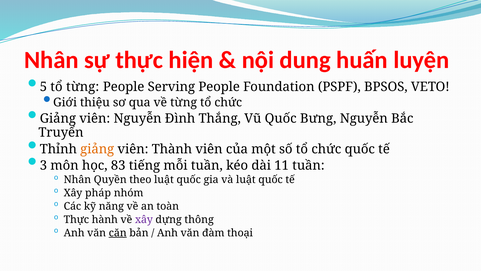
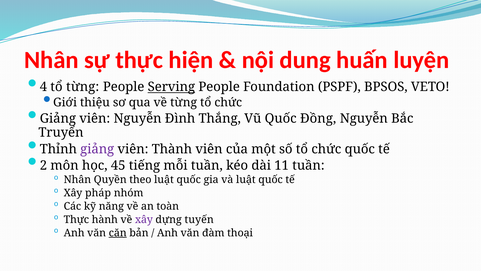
5: 5 -> 4
Serving underline: none -> present
Bưng: Bưng -> Đồng
giảng at (97, 149) colour: orange -> purple
3: 3 -> 2
83: 83 -> 45
thông: thông -> tuyến
